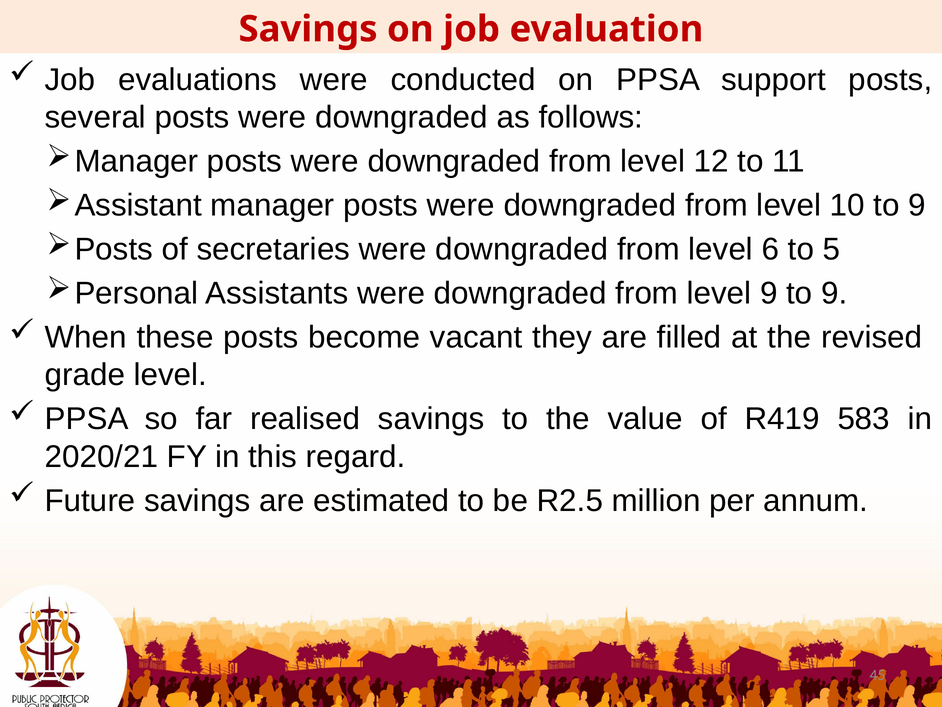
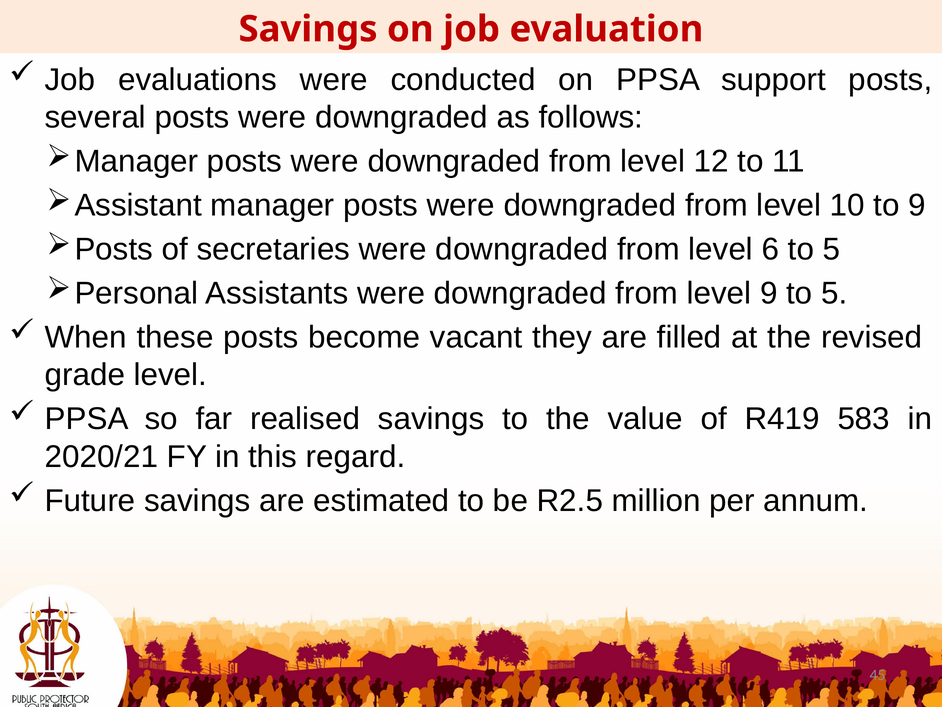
9 to 9: 9 -> 5
